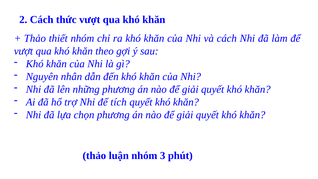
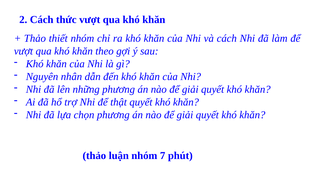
tích: tích -> thật
3: 3 -> 7
